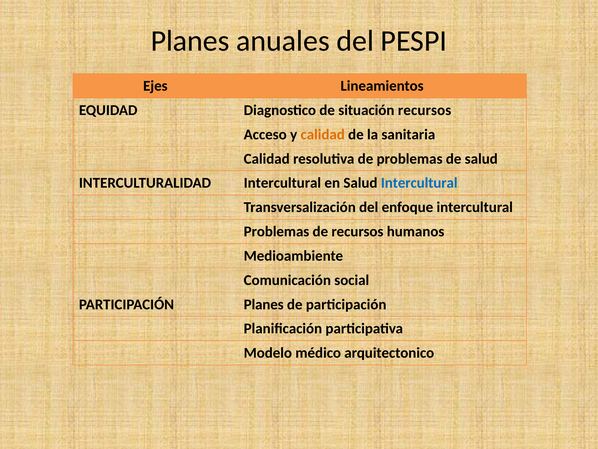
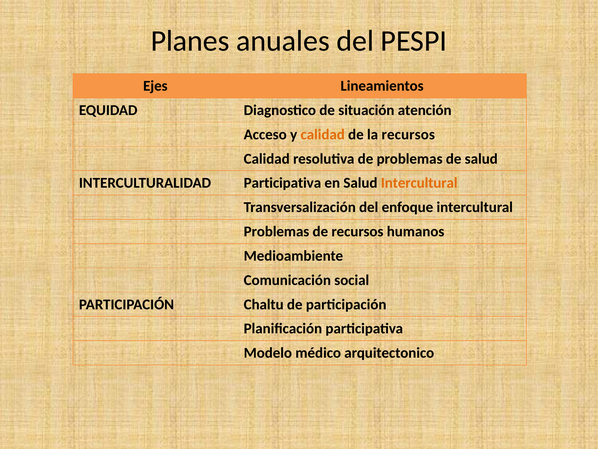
situación recursos: recursos -> atención
la sanitaria: sanitaria -> recursos
INTERCULTURALIDAD Intercultural: Intercultural -> Participativa
Intercultural at (419, 183) colour: blue -> orange
PARTICIPACIÓN Planes: Planes -> Chaltu
